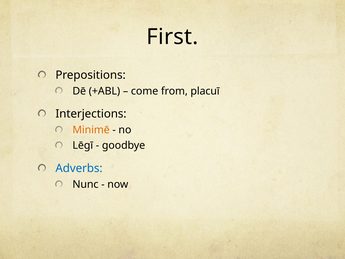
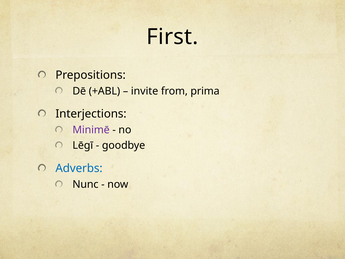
come: come -> invite
placuī: placuī -> prima
Minimē colour: orange -> purple
